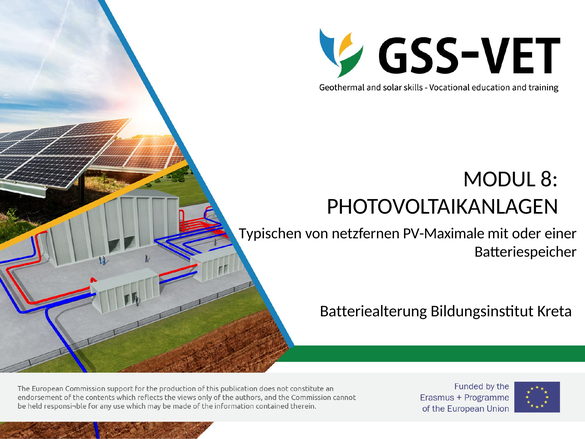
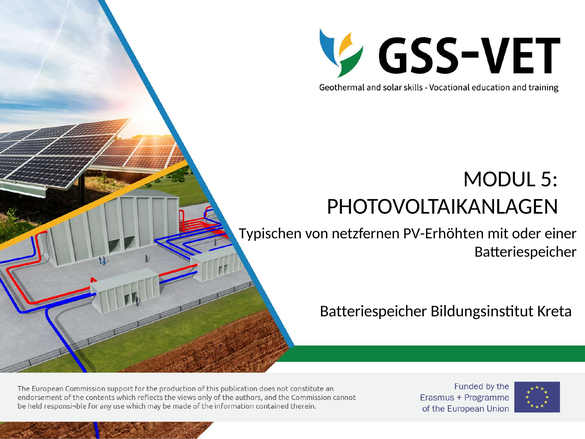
8: 8 -> 5
PV-Maximale: PV-Maximale -> PV-Erhöhten
Batteriealterung at (373, 311): Batteriealterung -> Batteriespeicher
